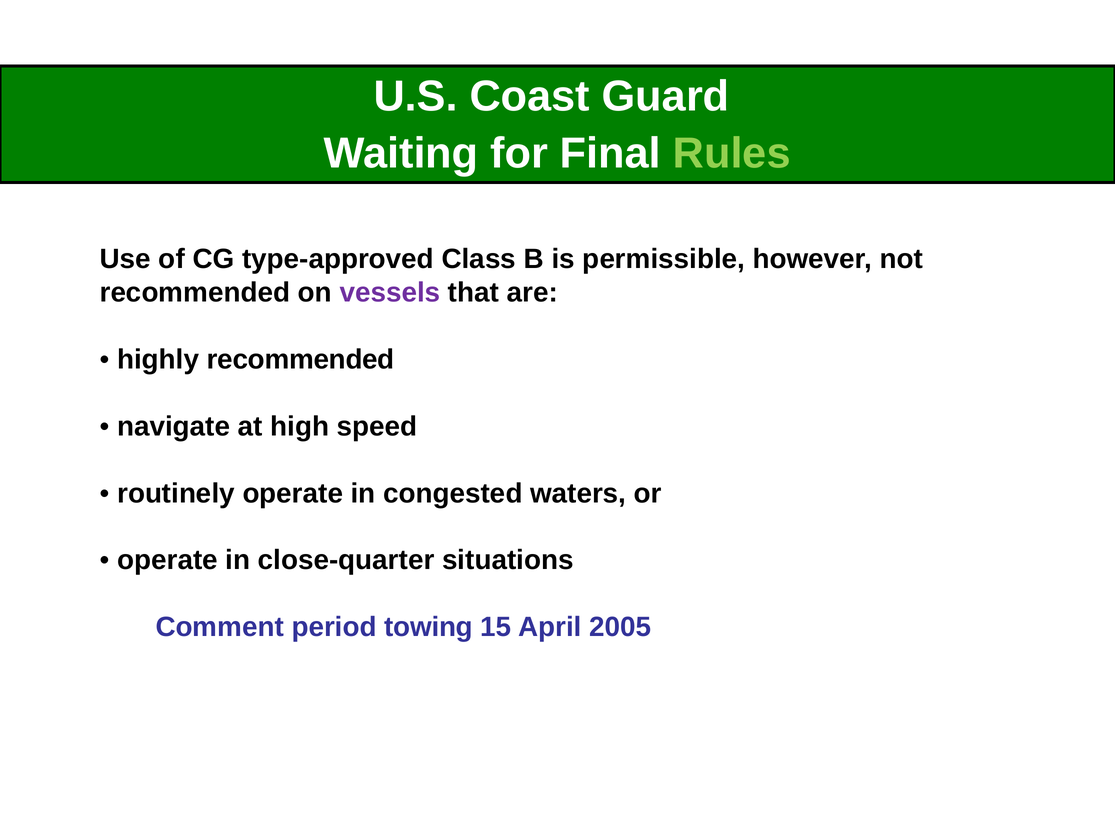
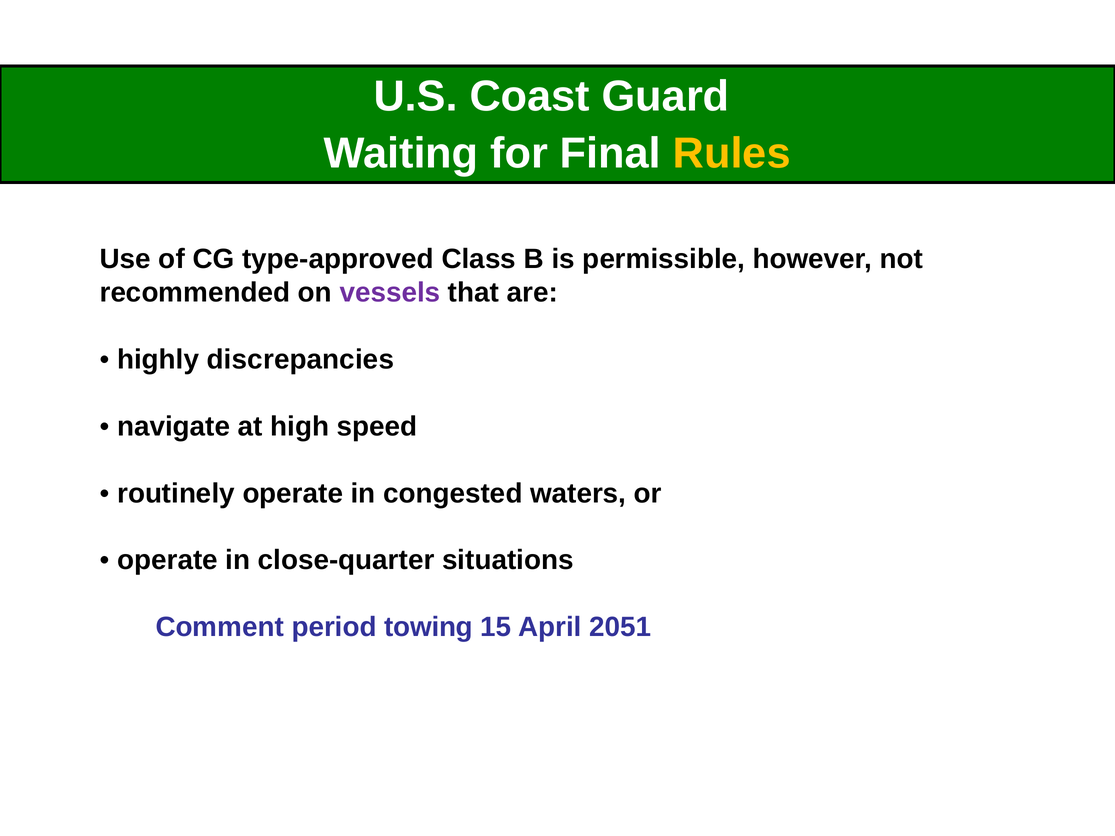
Rules colour: light green -> yellow
highly recommended: recommended -> discrepancies
2005: 2005 -> 2051
